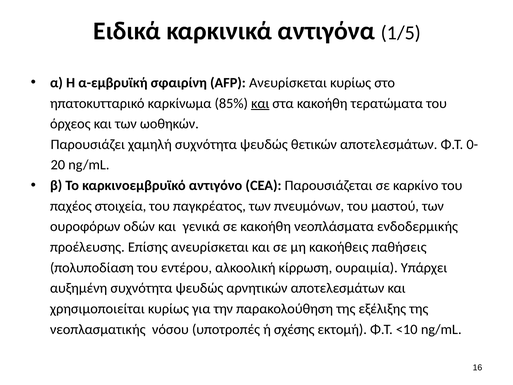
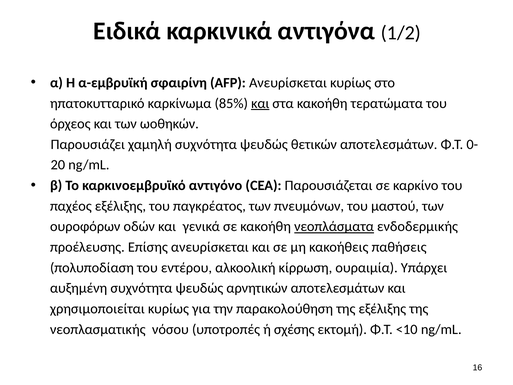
1/5: 1/5 -> 1/2
παχέος στοιχεία: στοιχεία -> εξέλιξης
νεοπλάσματα underline: none -> present
